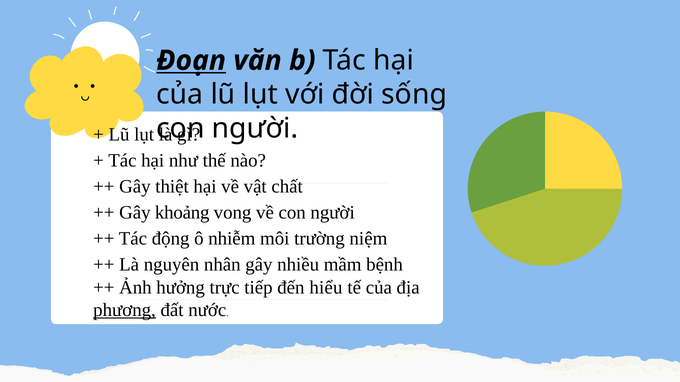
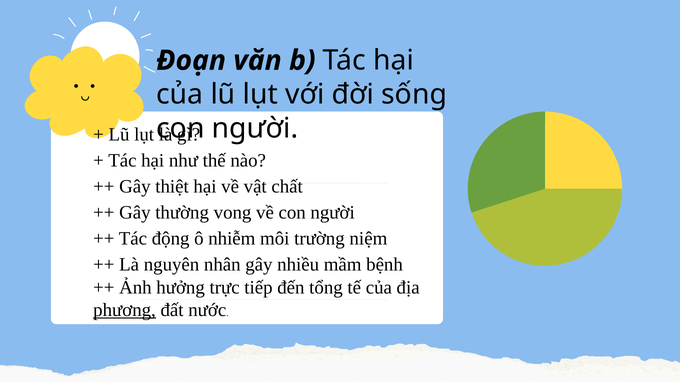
Đoạn underline: present -> none
khoảng: khoảng -> thường
hiểu: hiểu -> tổng
